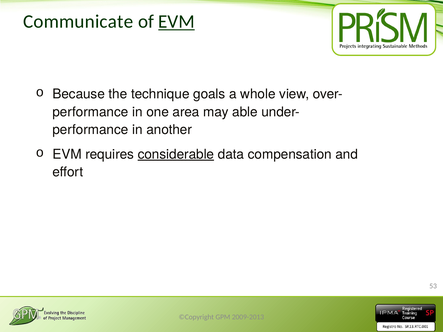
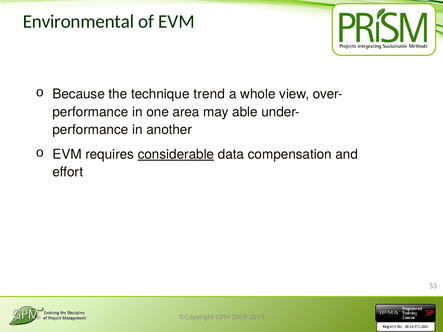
Communicate: Communicate -> Environmental
EVM at (176, 22) underline: present -> none
goals: goals -> trend
